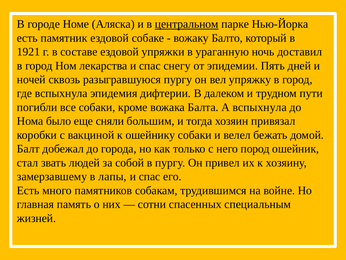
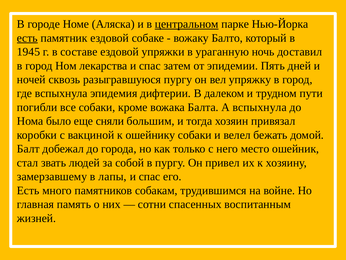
есть at (27, 38) underline: none -> present
1921: 1921 -> 1945
снегу: снегу -> затем
пород: пород -> место
специальным: специальным -> воспитанным
